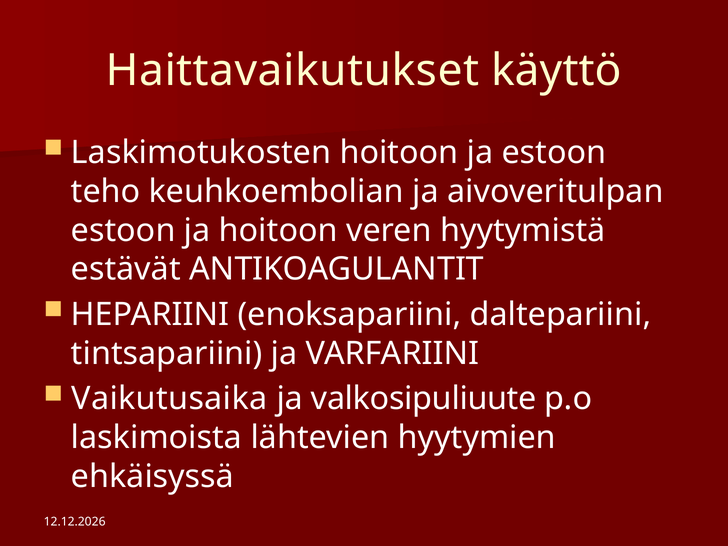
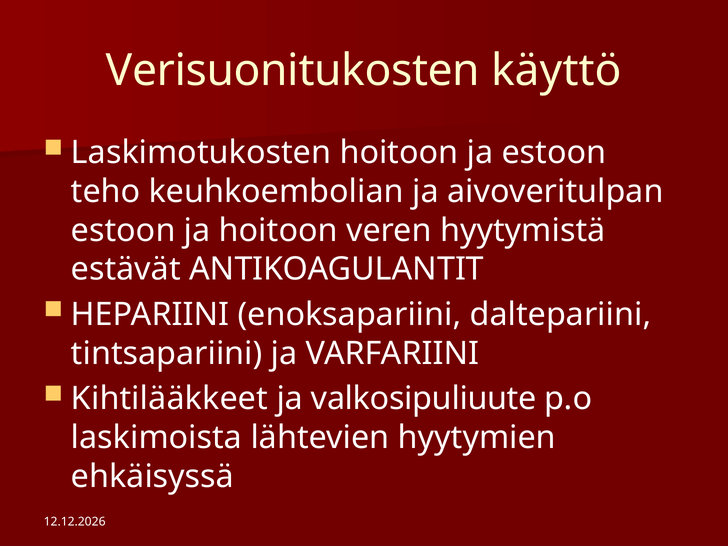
Haittavaikutukset: Haittavaikutukset -> Verisuonitukosten
Vaikutusaika: Vaikutusaika -> Kihtilääkkeet
